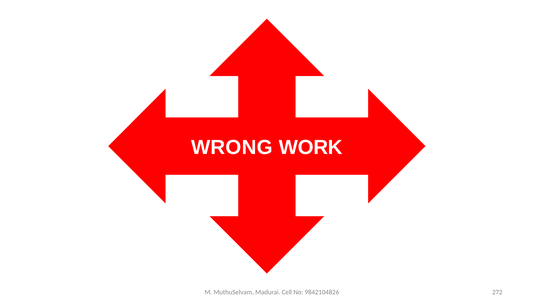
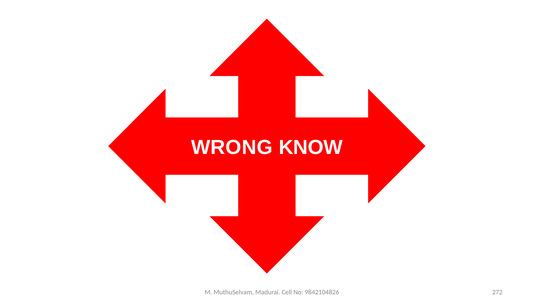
WORK: WORK -> KNOW
